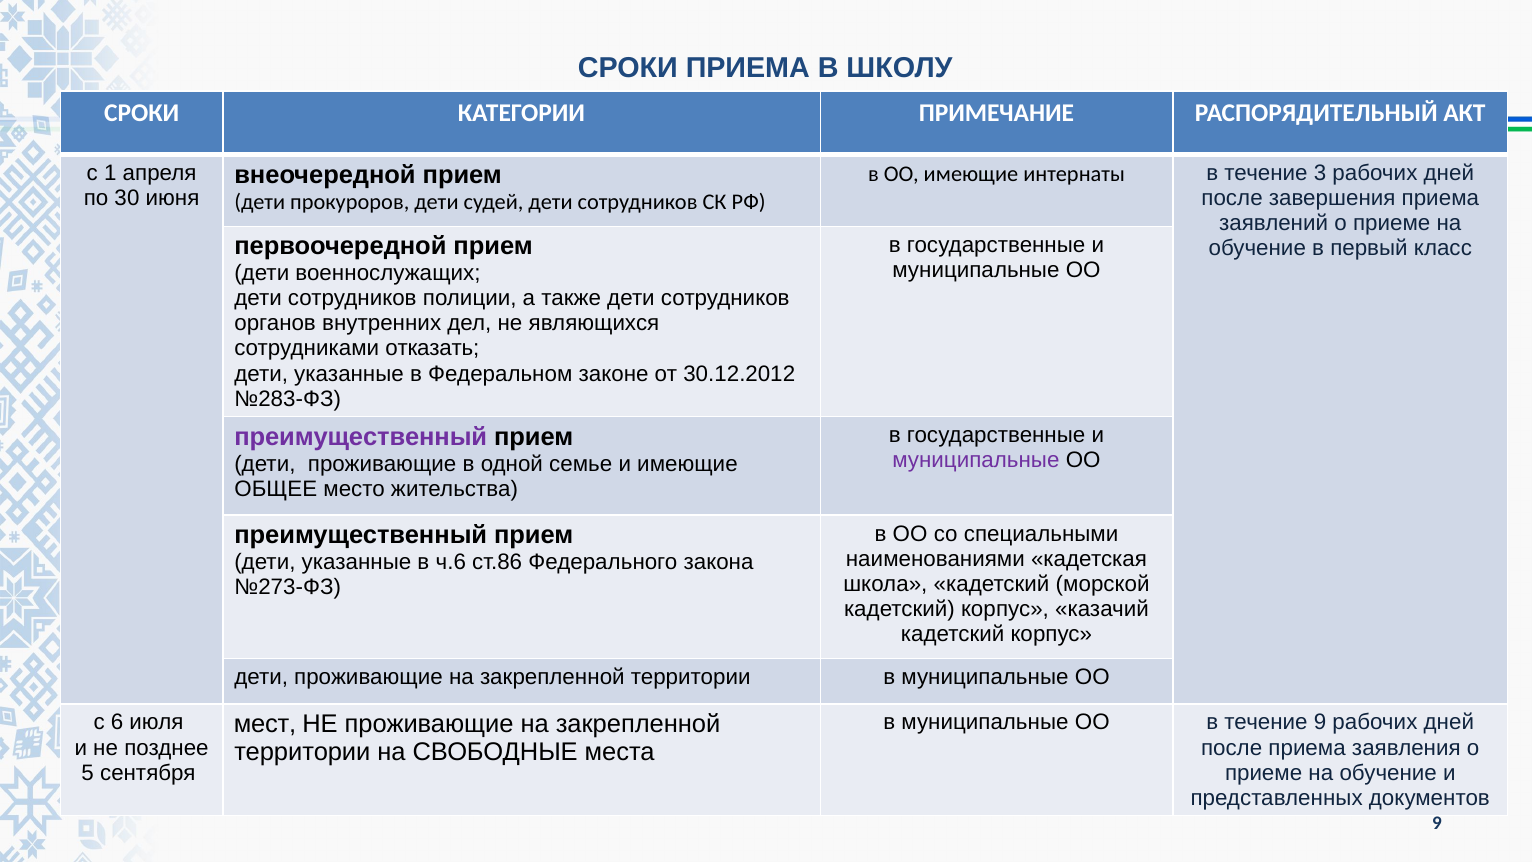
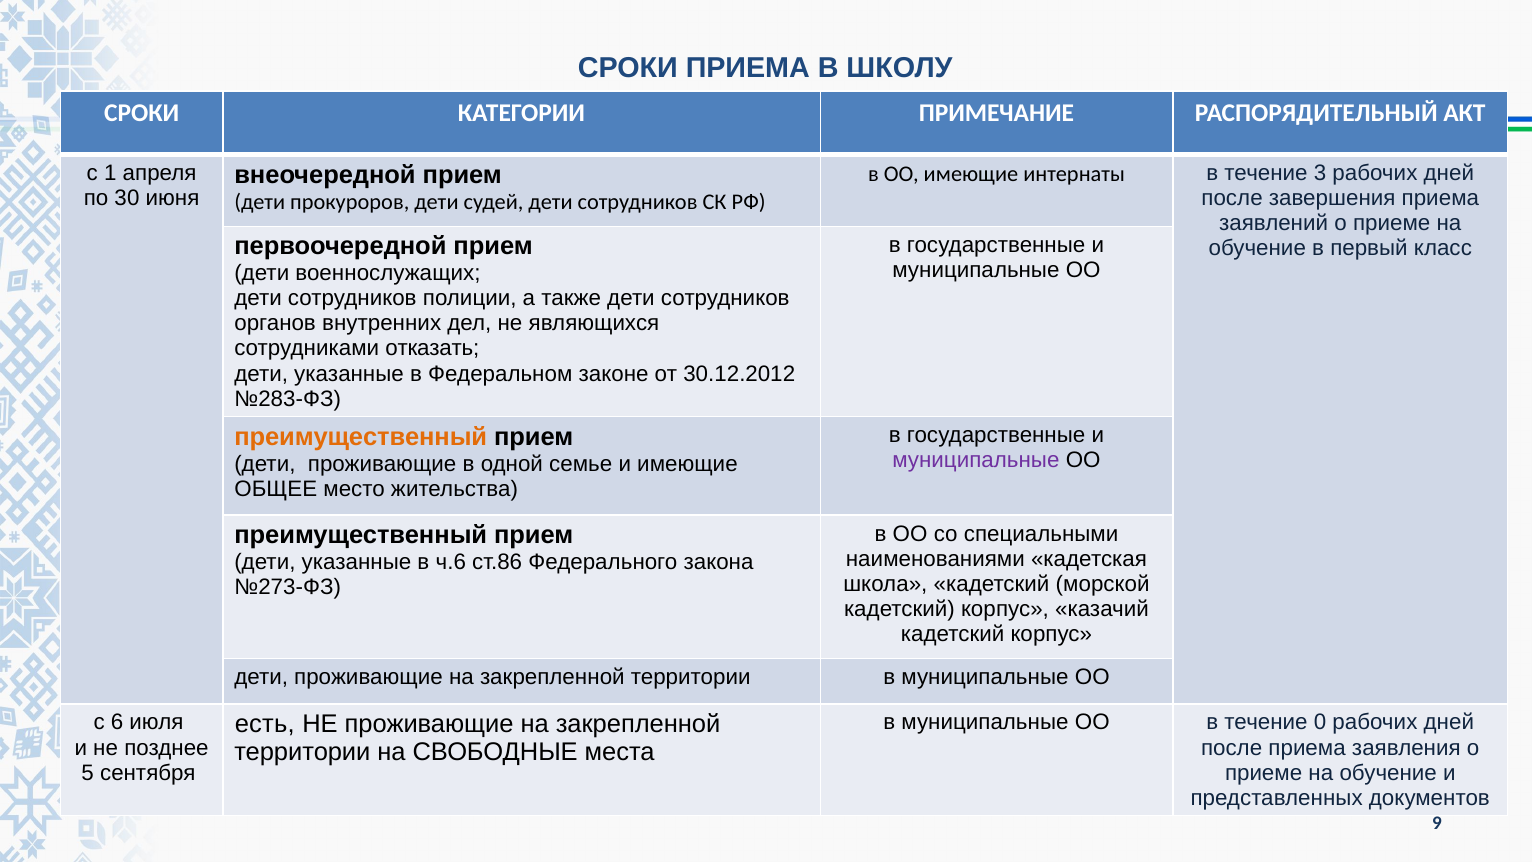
преимущественный at (361, 437) colour: purple -> orange
течение 9: 9 -> 0
мест: мест -> есть
